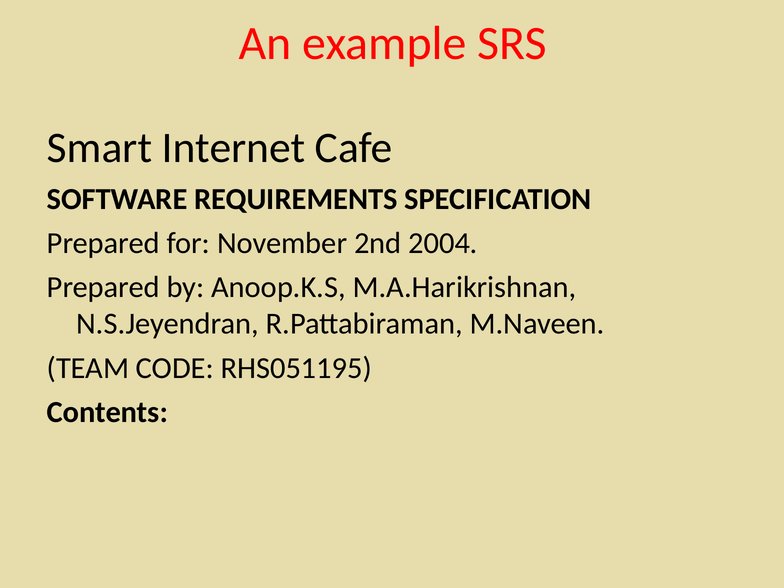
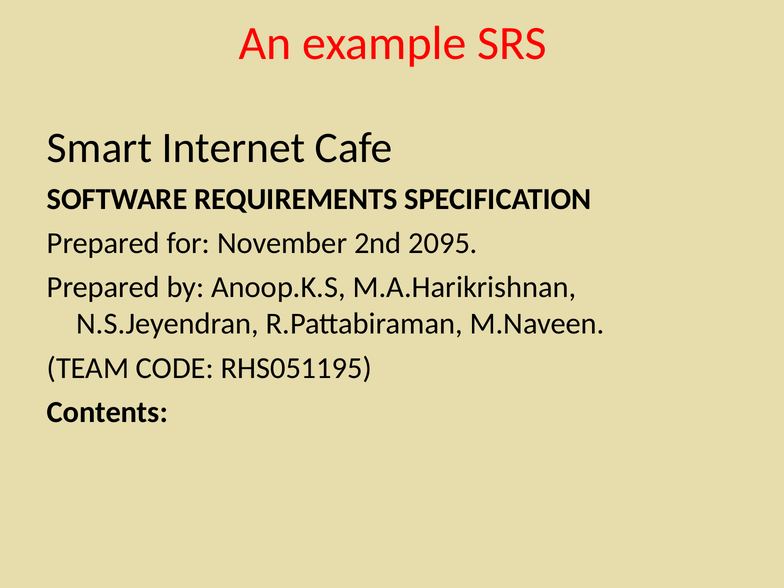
2004: 2004 -> 2095
